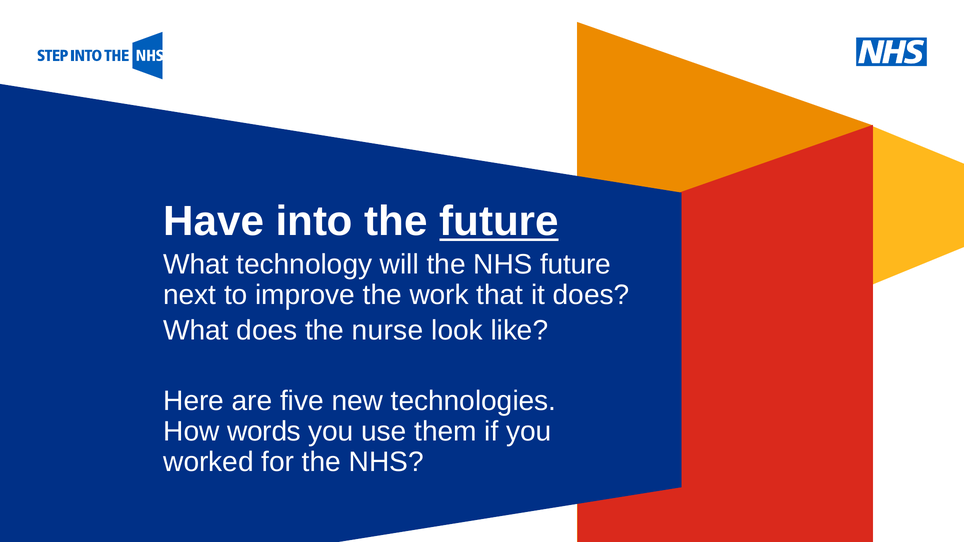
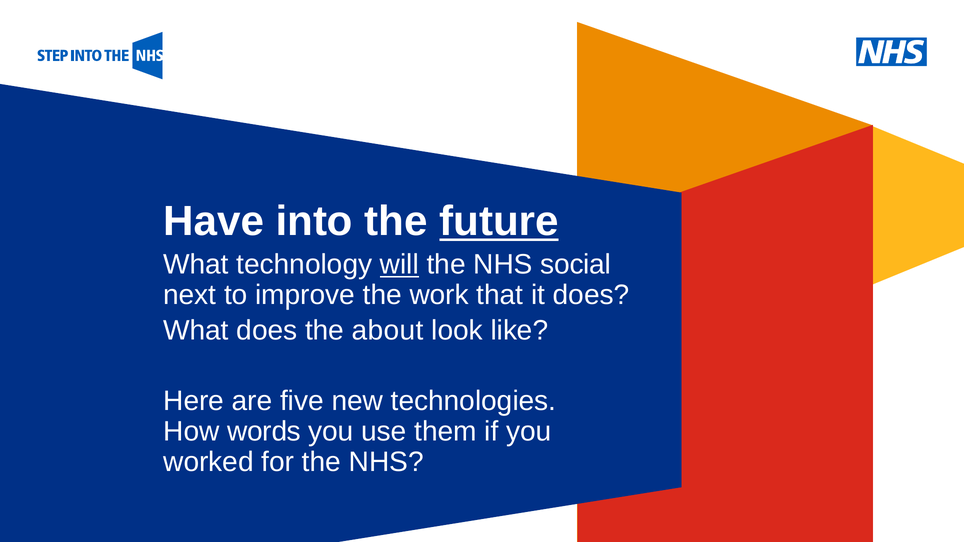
will underline: none -> present
NHS future: future -> social
nurse: nurse -> about
